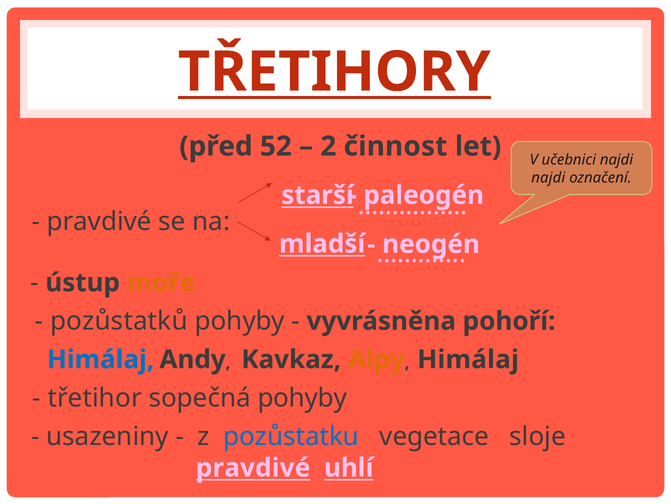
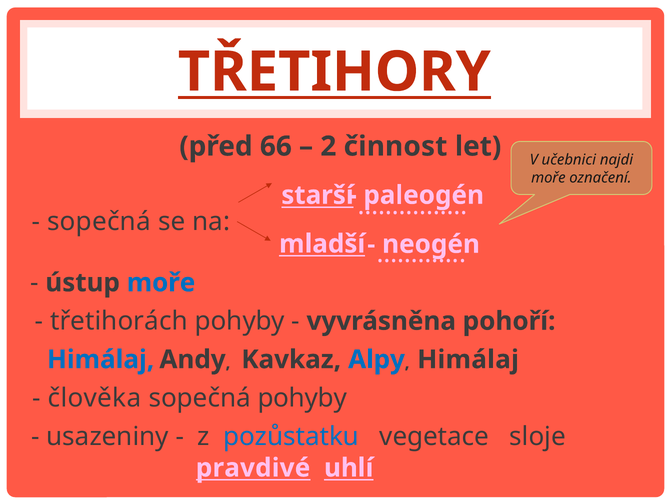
52: 52 -> 66
najdi at (548, 178): najdi -> moře
pravdivé at (99, 221): pravdivé -> sopečná
moře at (161, 282) colour: orange -> blue
pozůstatků: pozůstatků -> třetihorách
Alpy colour: orange -> blue
třetihor: třetihor -> člověka
